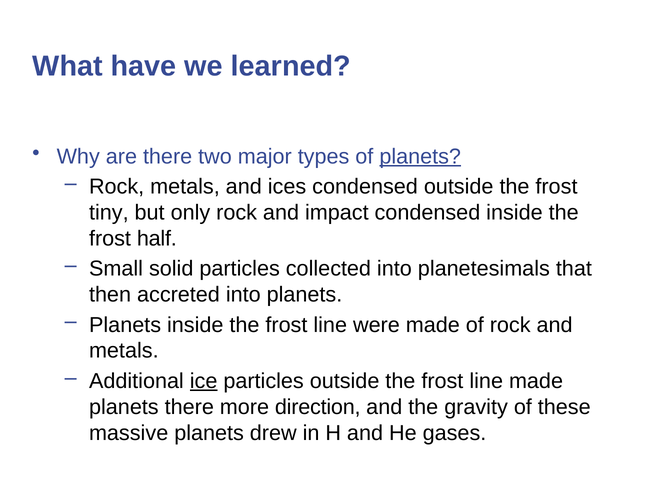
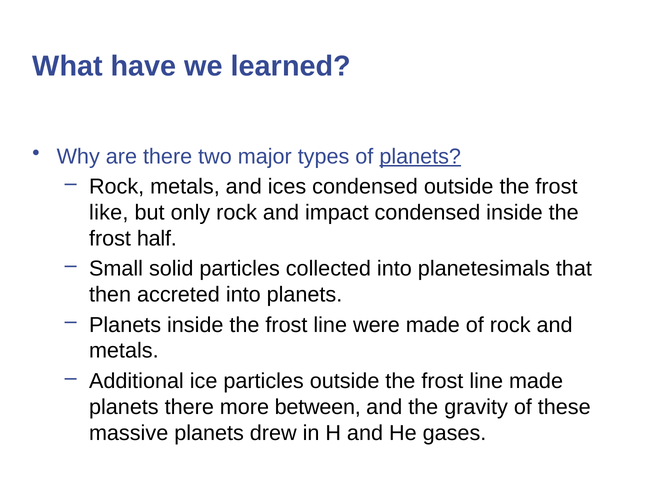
tiny: tiny -> like
ice underline: present -> none
direction: direction -> between
